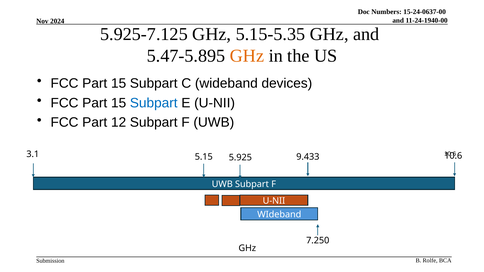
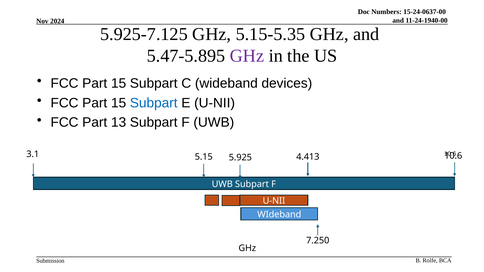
GHz at (247, 56) colour: orange -> purple
12: 12 -> 13
9.433: 9.433 -> 4.413
